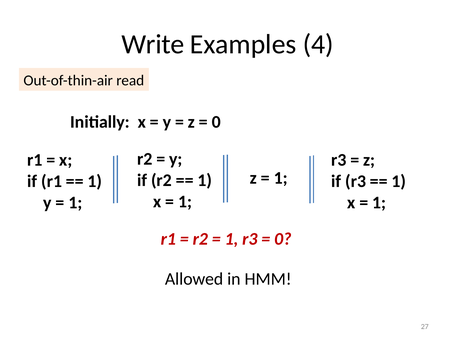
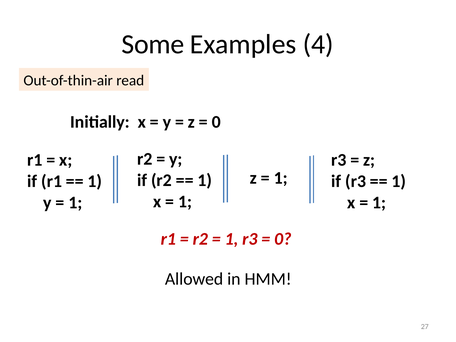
Write: Write -> Some
